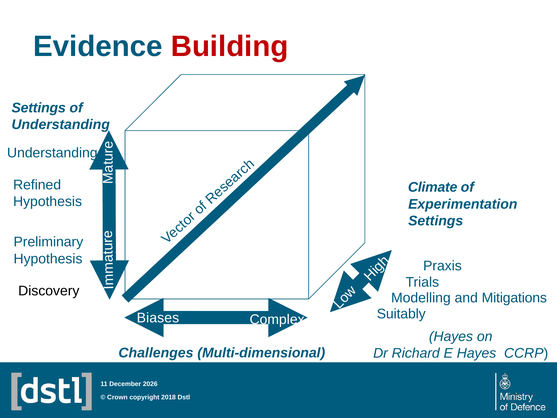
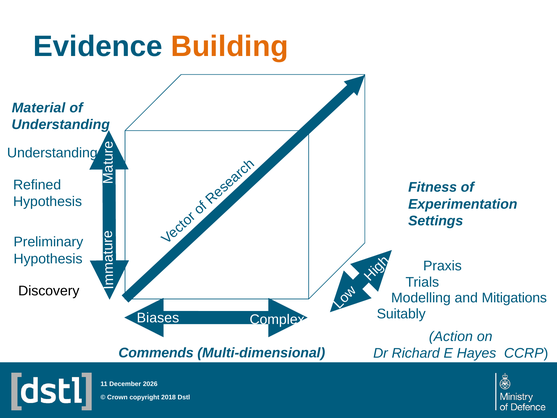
Building colour: red -> orange
Settings at (39, 108): Settings -> Material
Climate: Climate -> Fitness
Hayes at (451, 336): Hayes -> Action
Challenges: Challenges -> Commends
